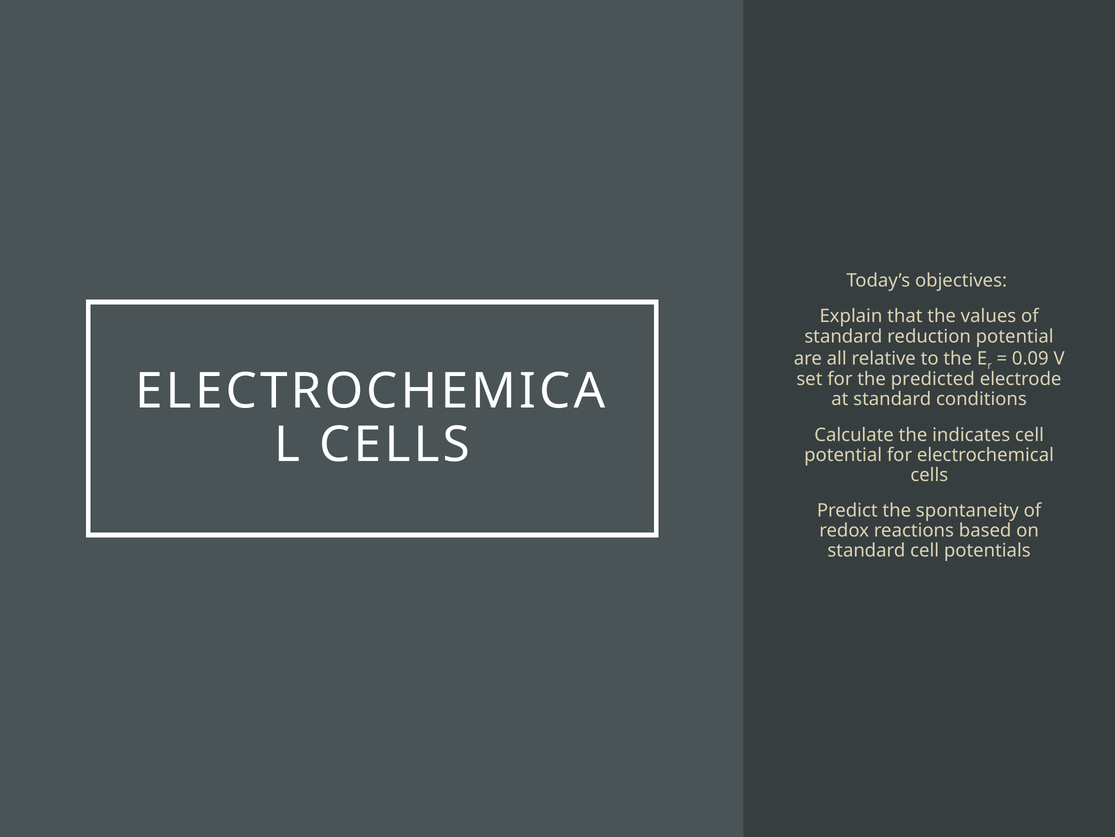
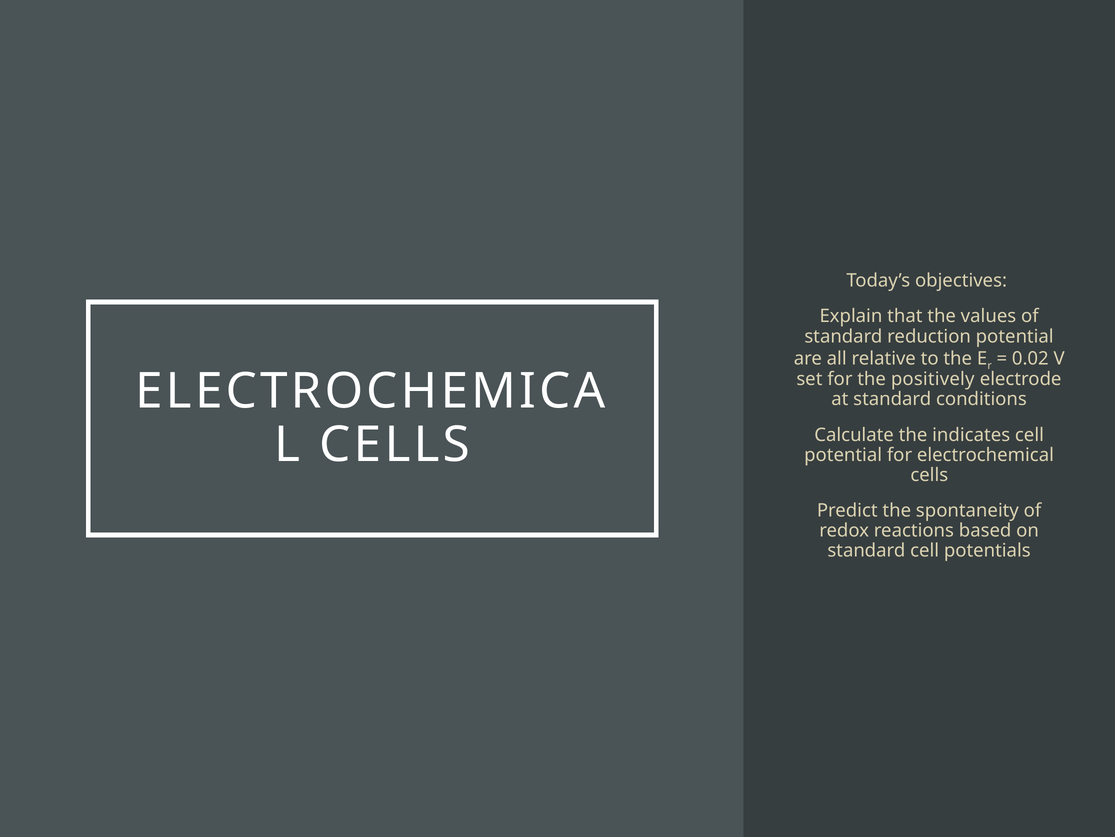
0.09: 0.09 -> 0.02
predicted: predicted -> positively
